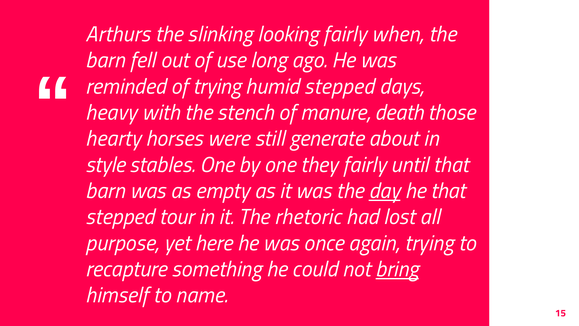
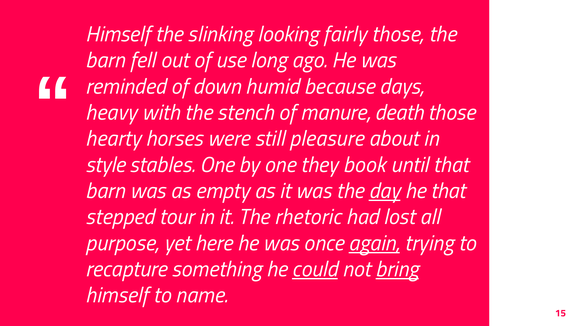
Arthurs at (118, 34): Arthurs -> Himself
fairly when: when -> those
of trying: trying -> down
humid stepped: stepped -> because
generate: generate -> pleasure
they fairly: fairly -> book
again underline: none -> present
could underline: none -> present
